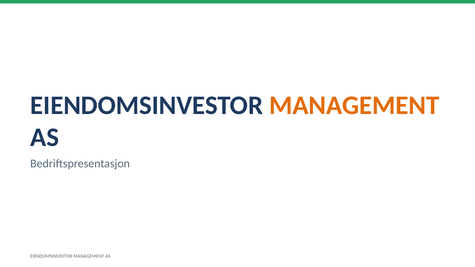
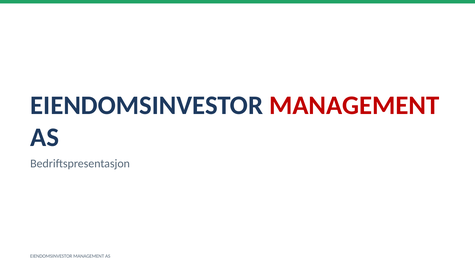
MANAGEMENT at (354, 105) colour: orange -> red
